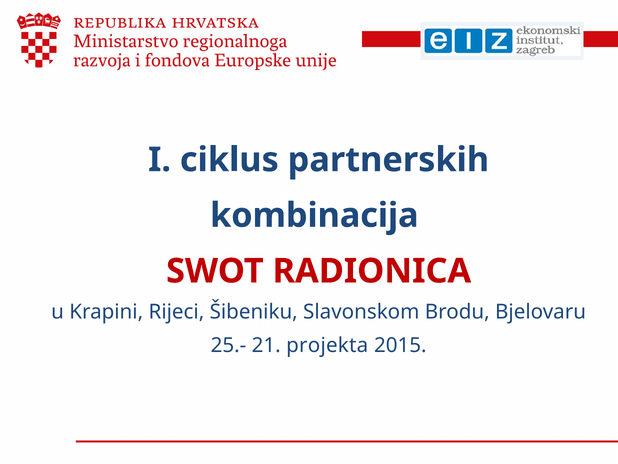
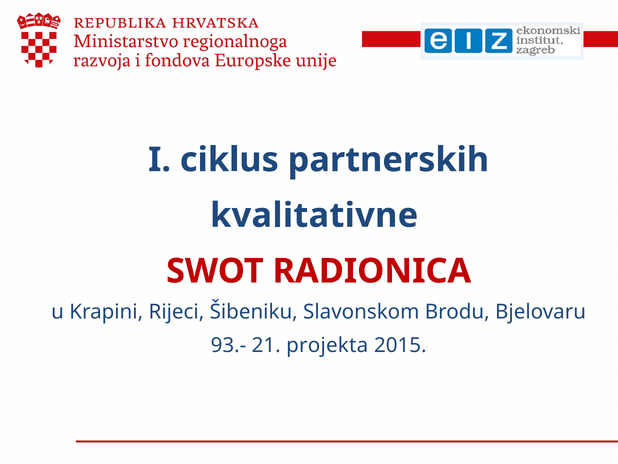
kombinacija: kombinacija -> kvalitativne
25.-: 25.- -> 93.-
